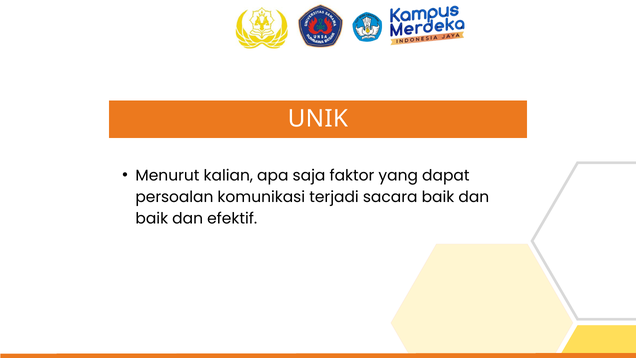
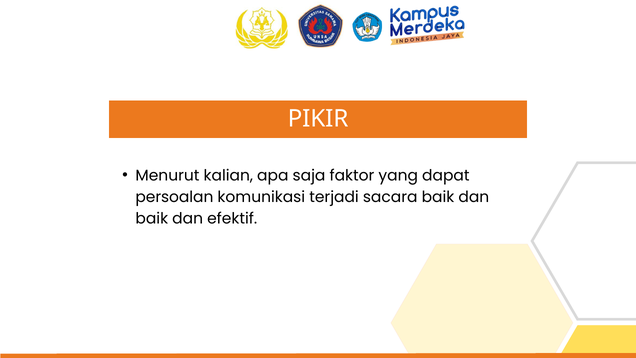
UNIK: UNIK -> PIKIR
